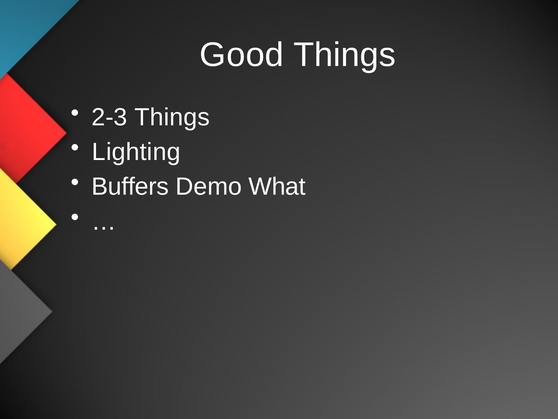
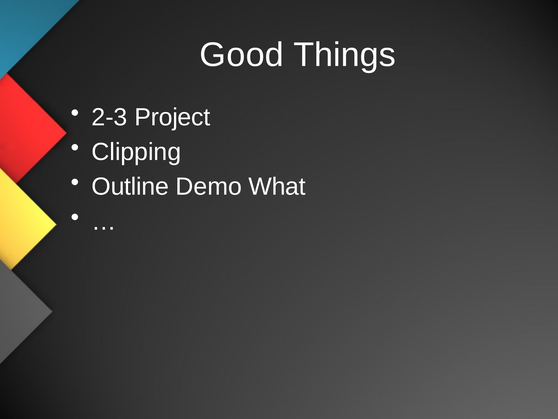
2-3 Things: Things -> Project
Lighting: Lighting -> Clipping
Buffers: Buffers -> Outline
